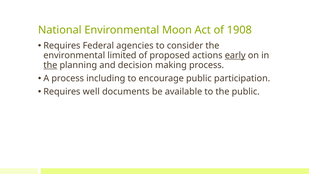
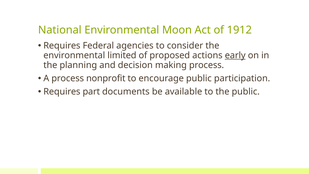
1908: 1908 -> 1912
the at (50, 65) underline: present -> none
including: including -> nonprofit
well: well -> part
